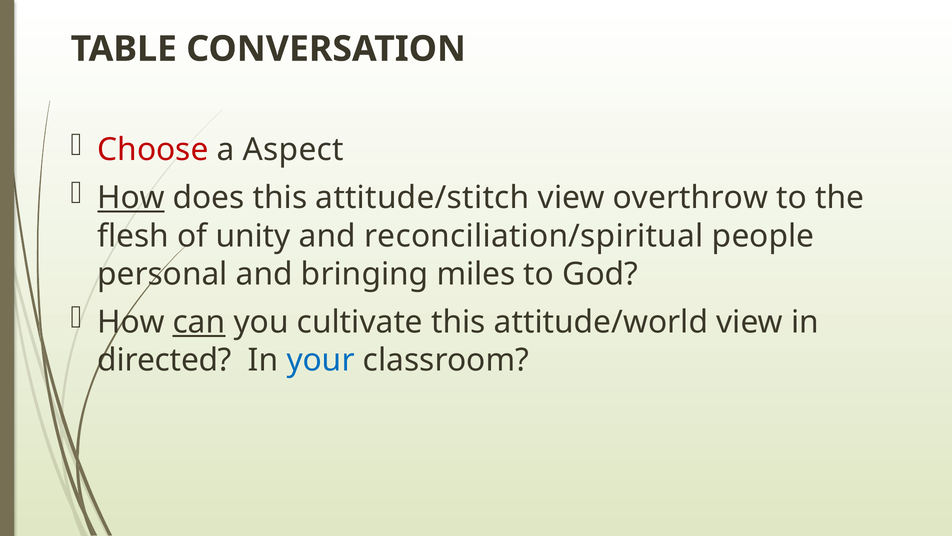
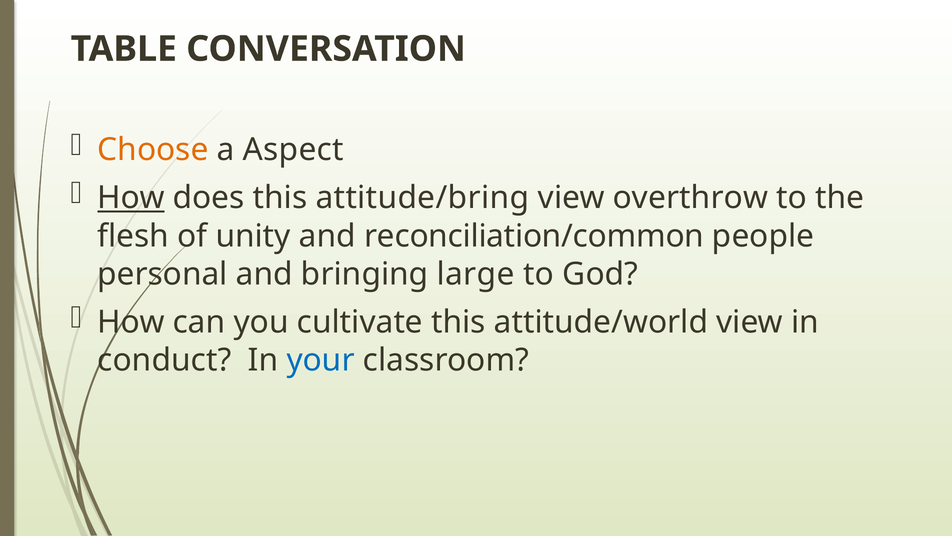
Choose colour: red -> orange
attitude/stitch: attitude/stitch -> attitude/bring
reconciliation/spiritual: reconciliation/spiritual -> reconciliation/common
miles: miles -> large
can underline: present -> none
directed: directed -> conduct
